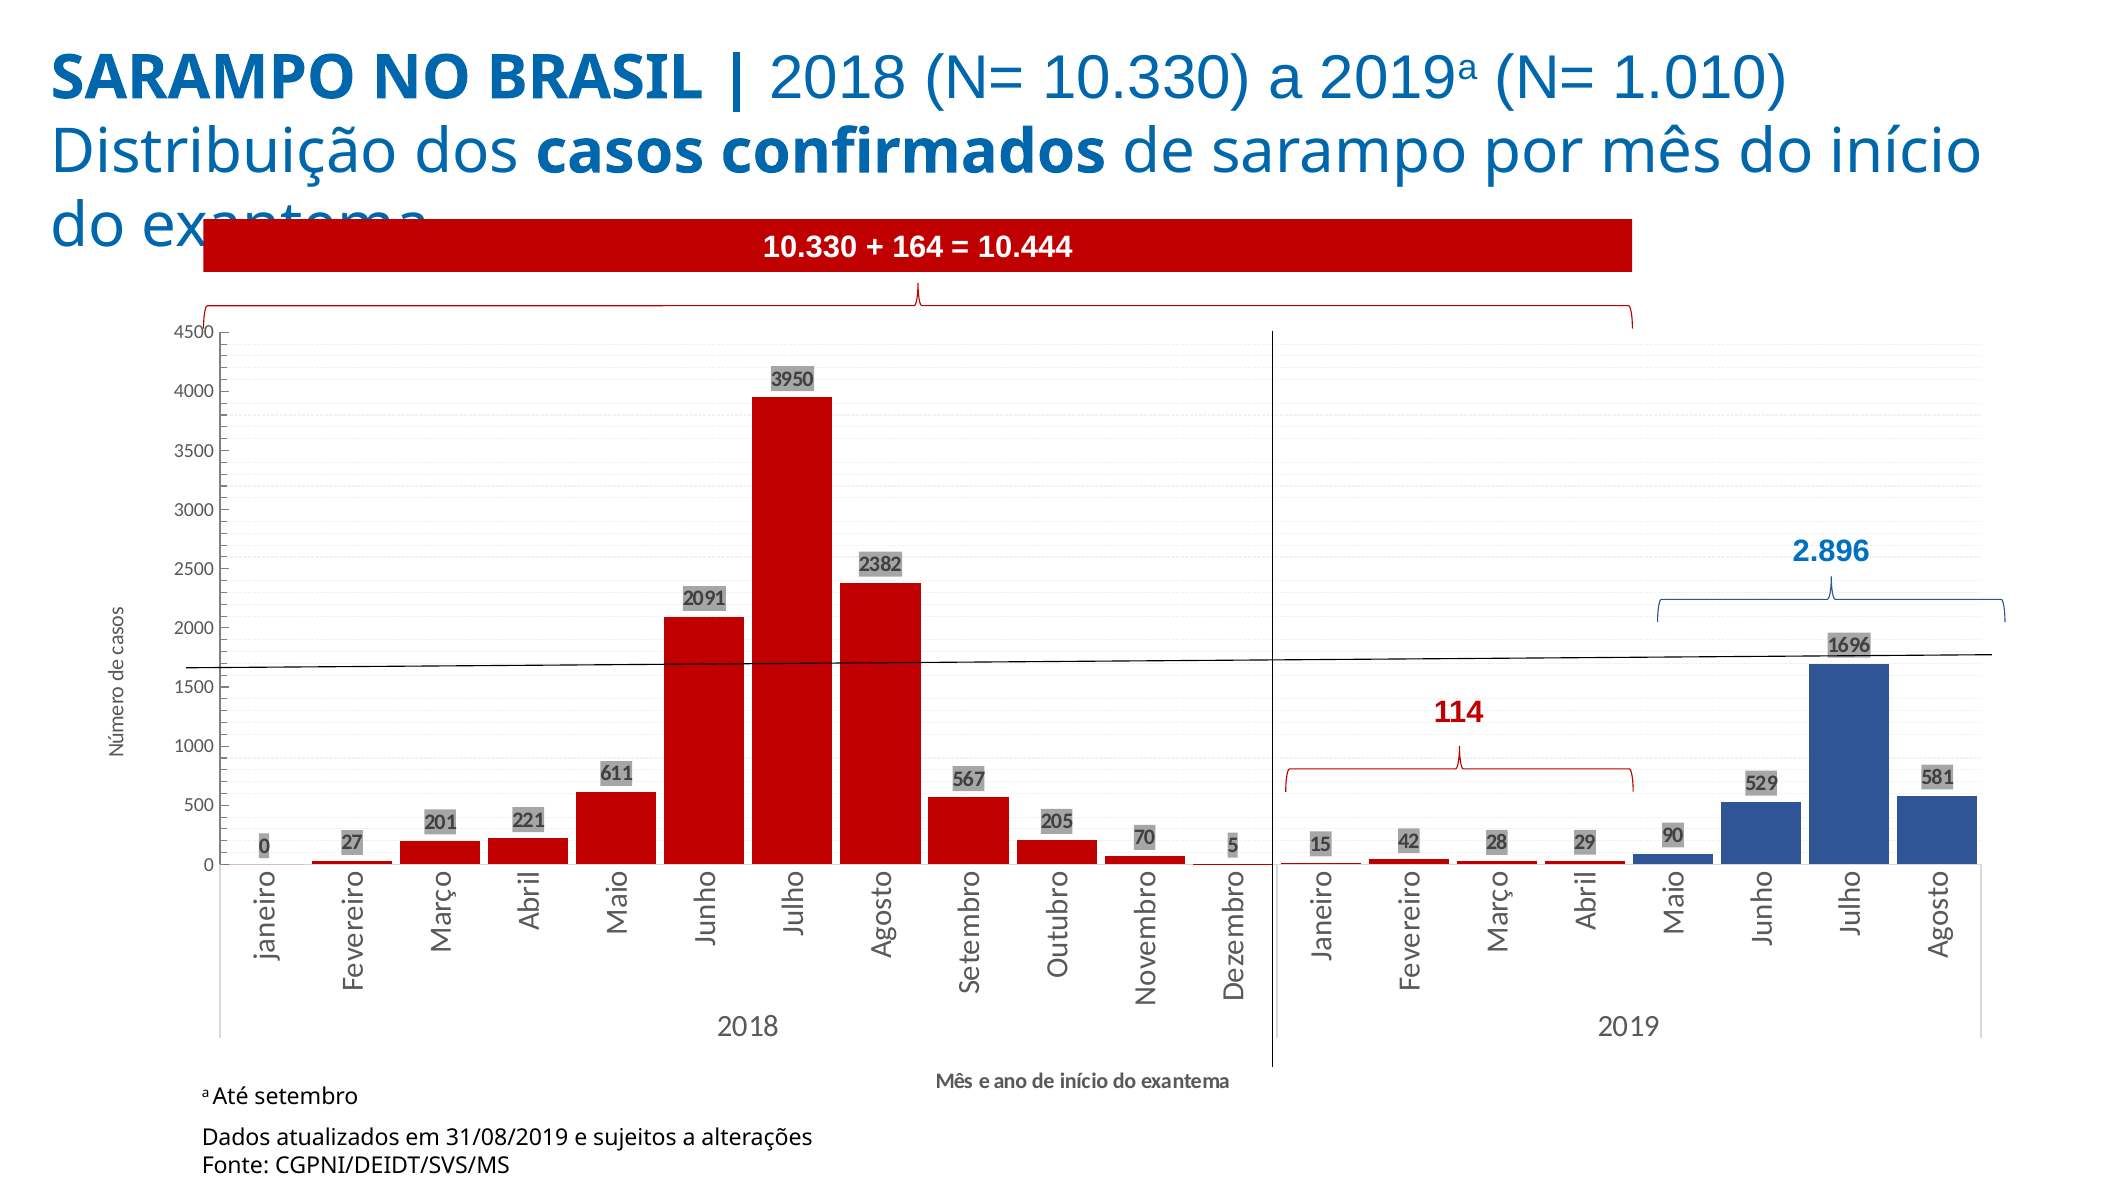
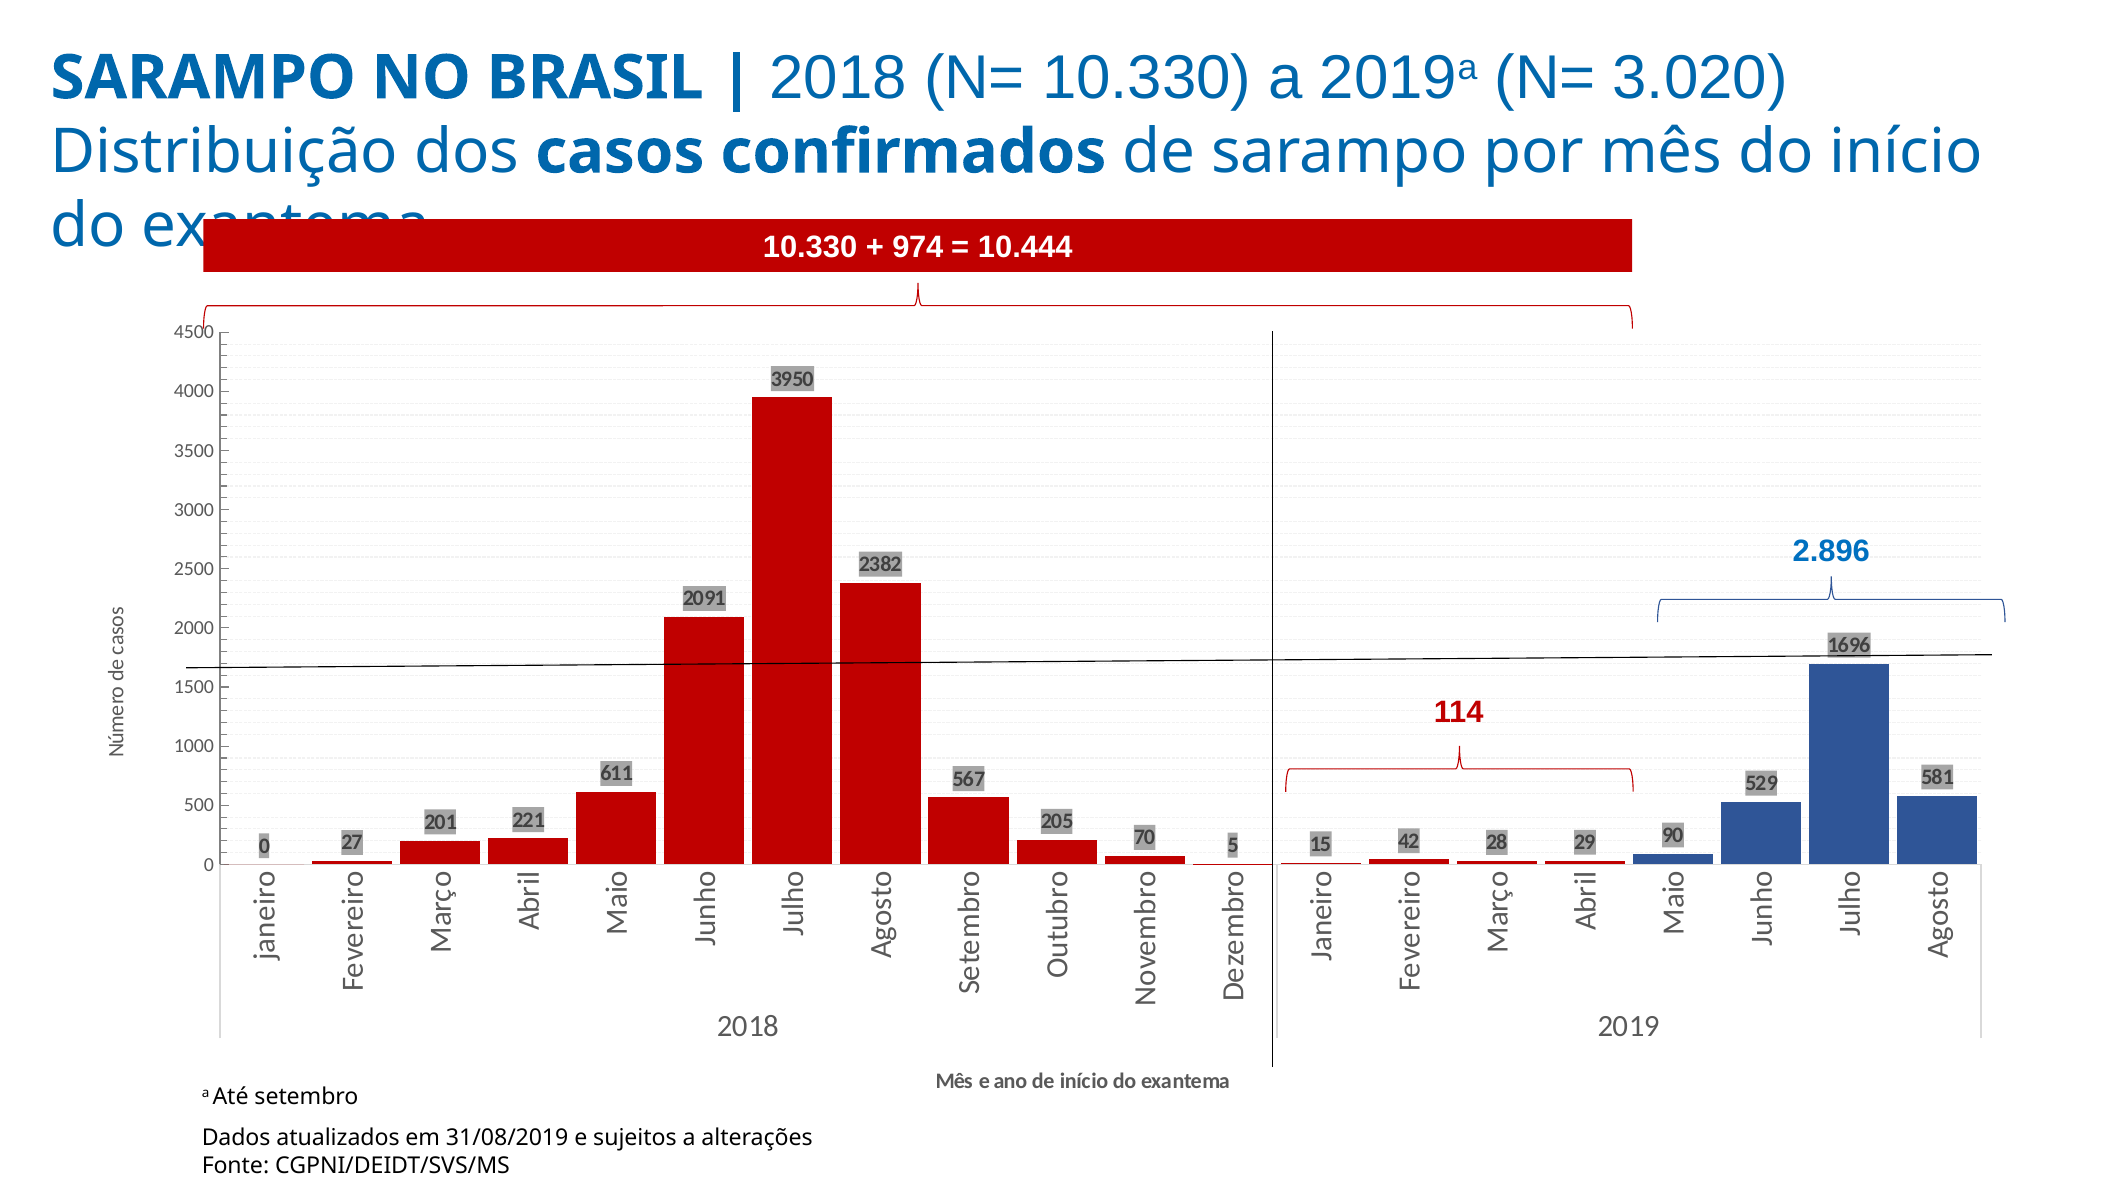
1.010: 1.010 -> 3.020
164: 164 -> 974
